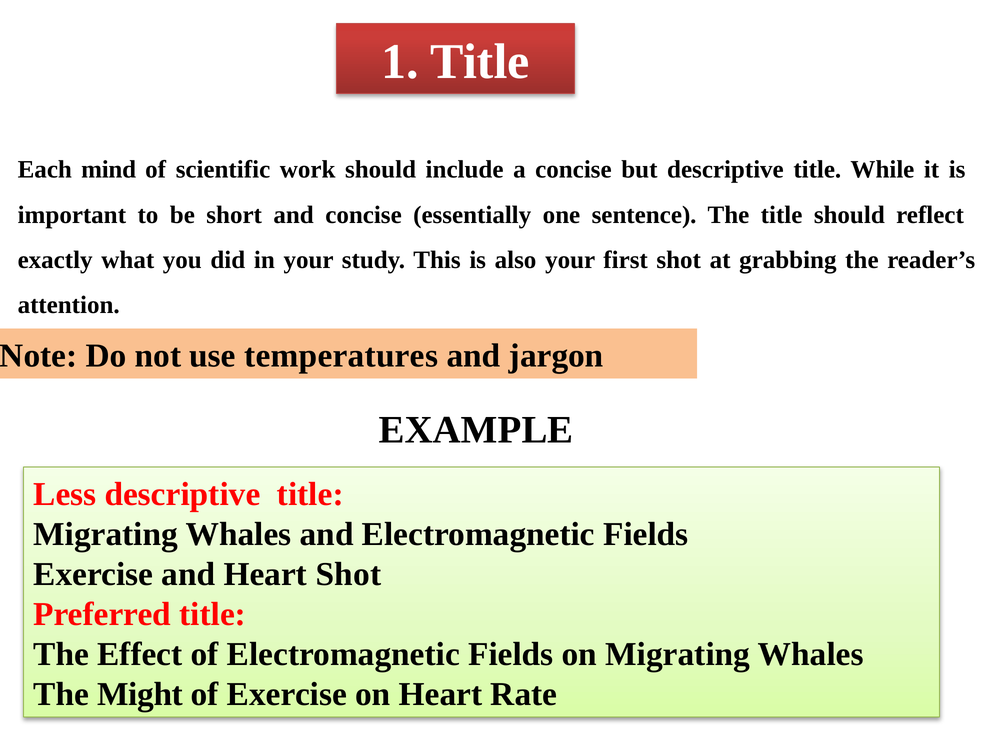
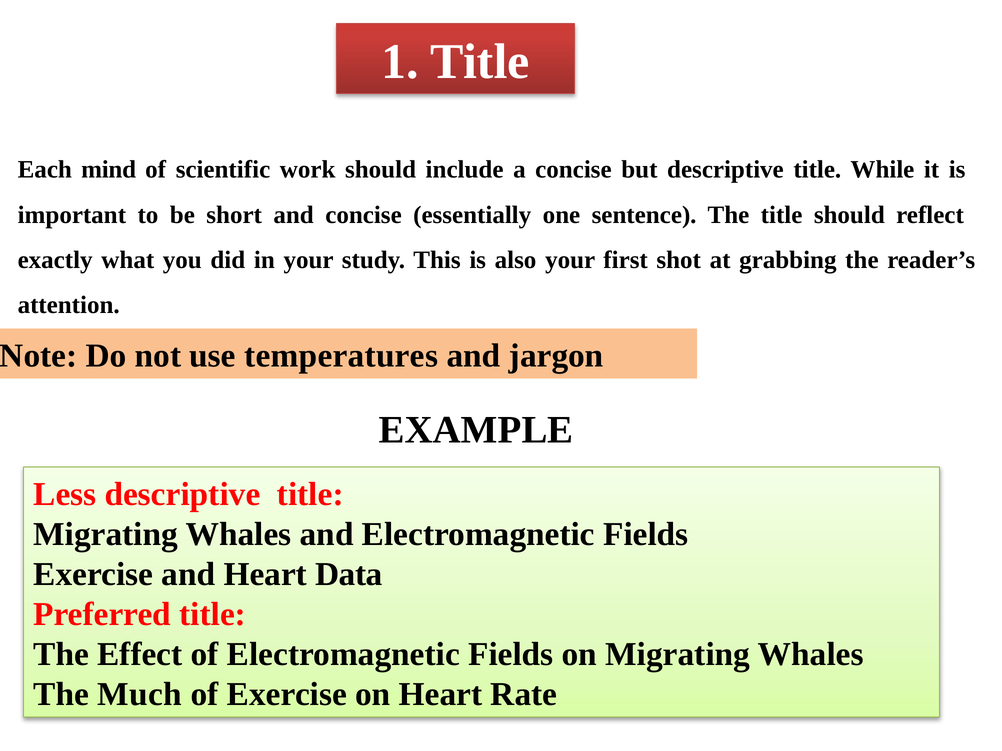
Heart Shot: Shot -> Data
Might: Might -> Much
